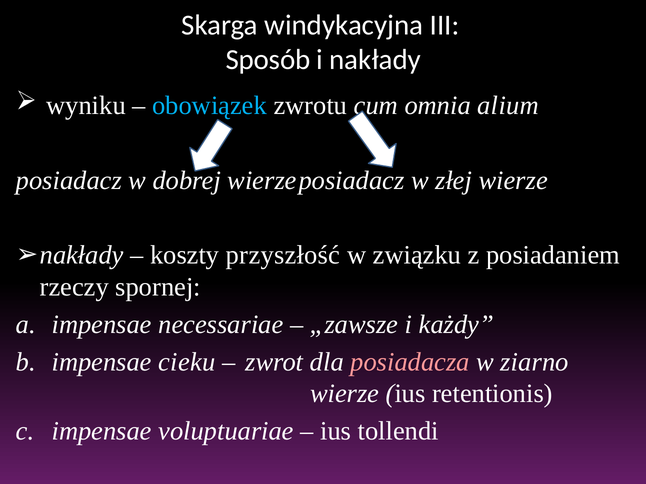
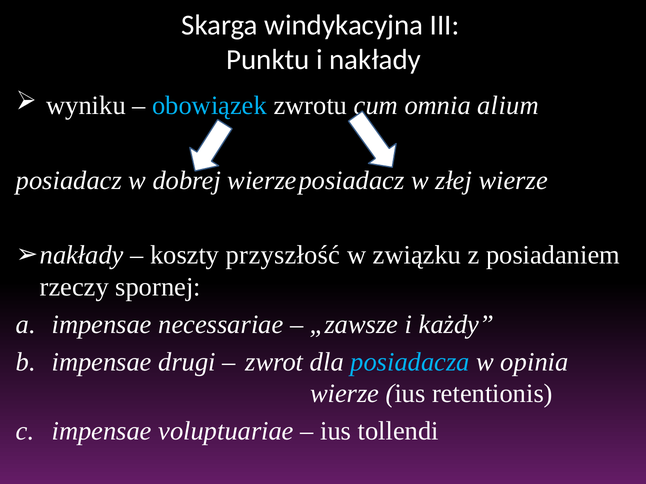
Sposób: Sposób -> Punktu
cieku: cieku -> drugi
posiadacza colour: pink -> light blue
ziarno: ziarno -> opinia
